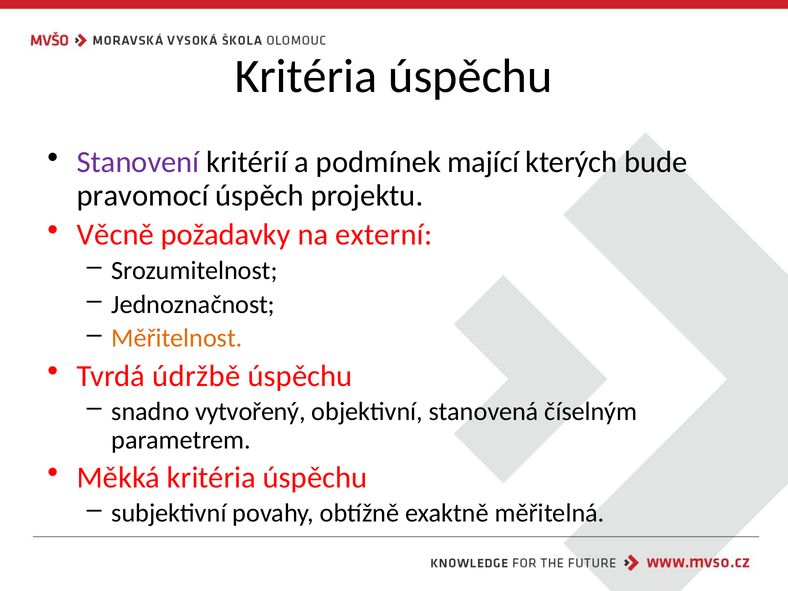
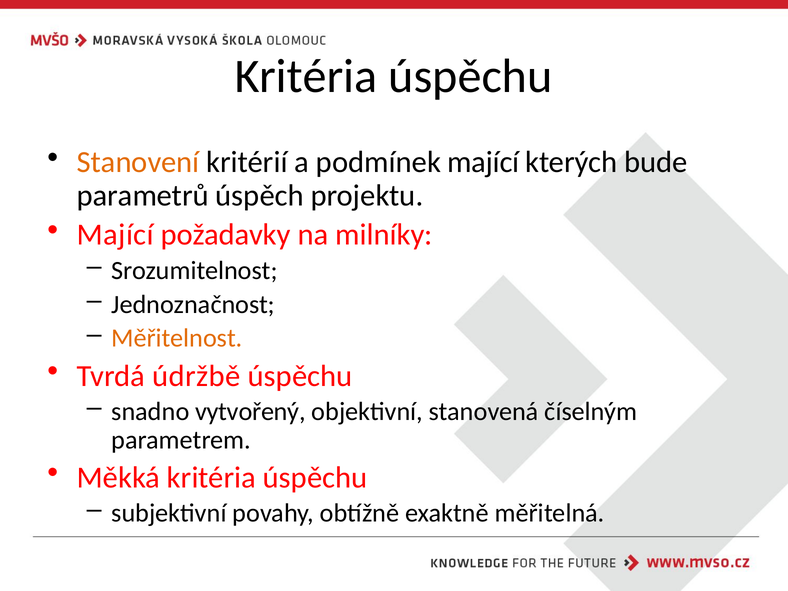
Stanovení colour: purple -> orange
pravomocí: pravomocí -> parametrů
Věcně at (115, 235): Věcně -> Mající
externí: externí -> milníky
